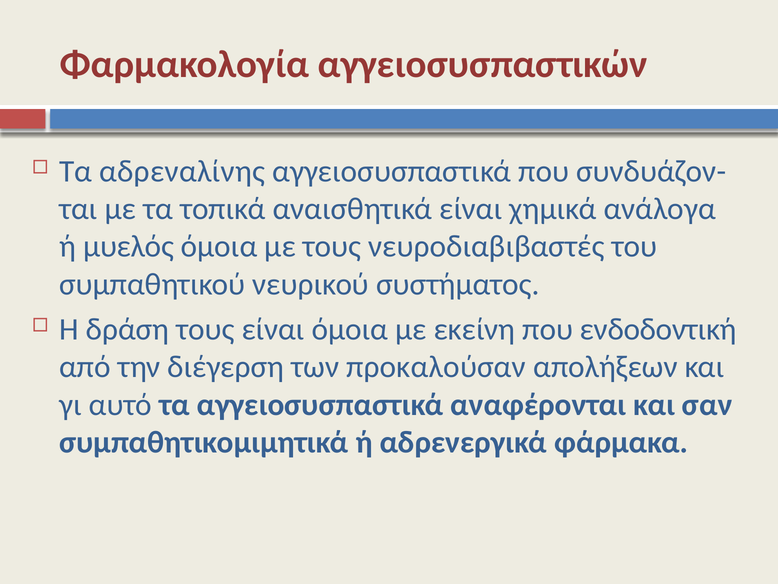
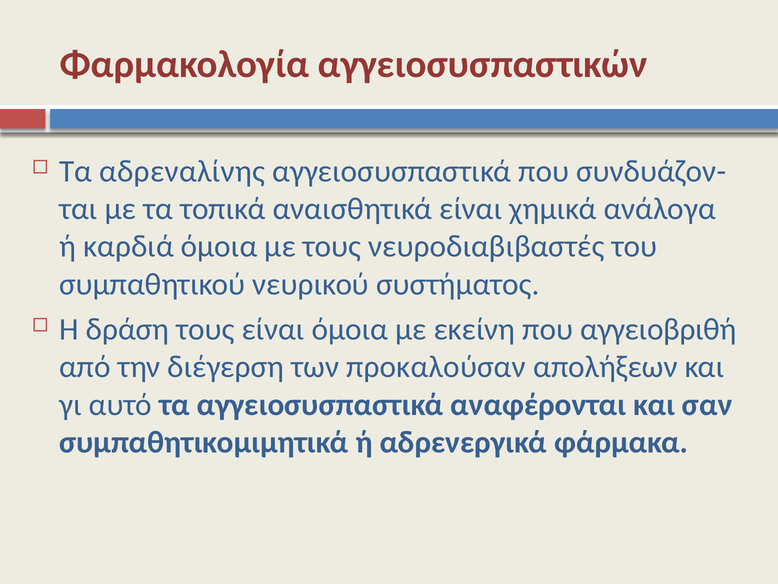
μυελός: μυελός -> καρδιά
ενδοδοντική: ενδοδοντική -> αγγειοβριθή
